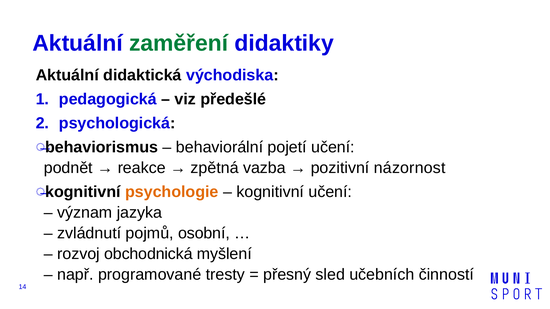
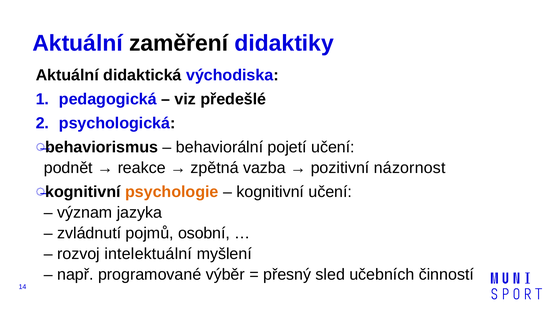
zaměření colour: green -> black
obchodnická: obchodnická -> intelektuální
tresty: tresty -> výběr
